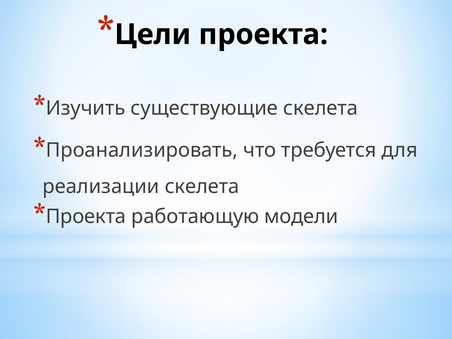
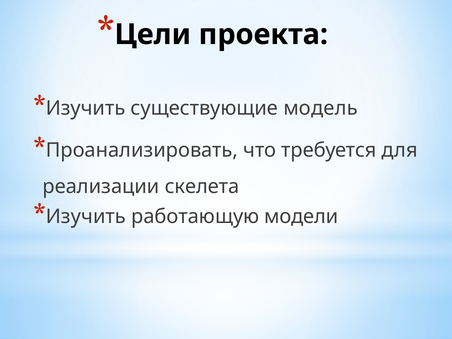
существующие скелета: скелета -> модель
Проекта at (86, 217): Проекта -> Изучить
